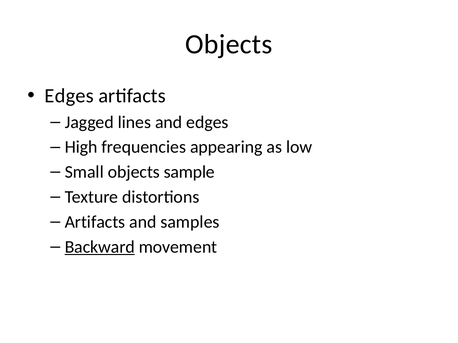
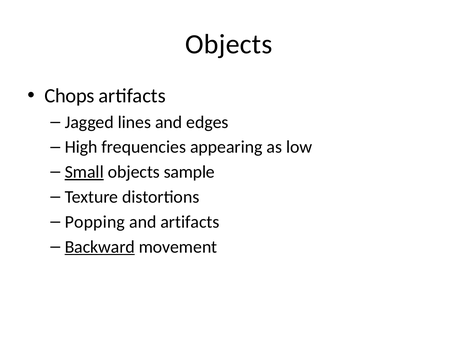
Edges at (69, 96): Edges -> Chops
Small underline: none -> present
Artifacts at (95, 222): Artifacts -> Popping
and samples: samples -> artifacts
